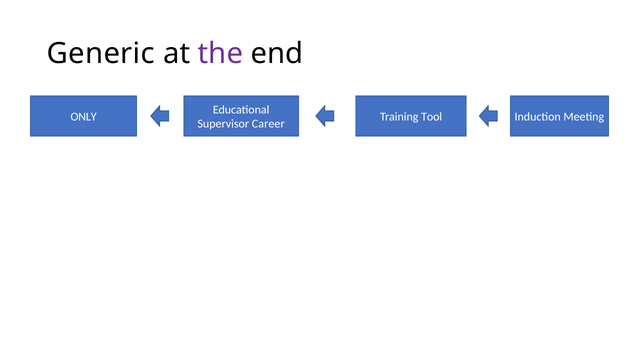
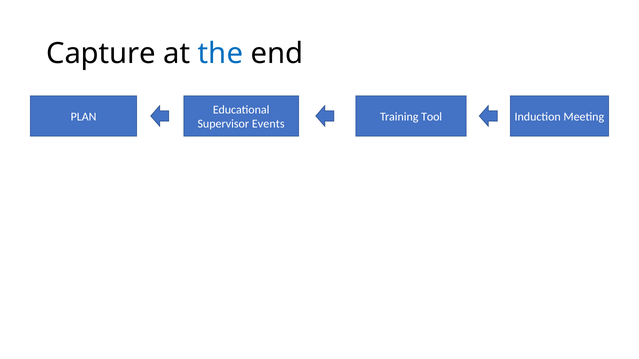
Generic: Generic -> Capture
the colour: purple -> blue
ONLY: ONLY -> PLAN
Career: Career -> Events
